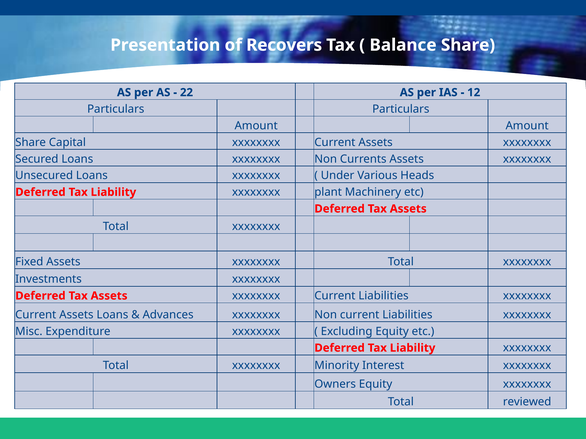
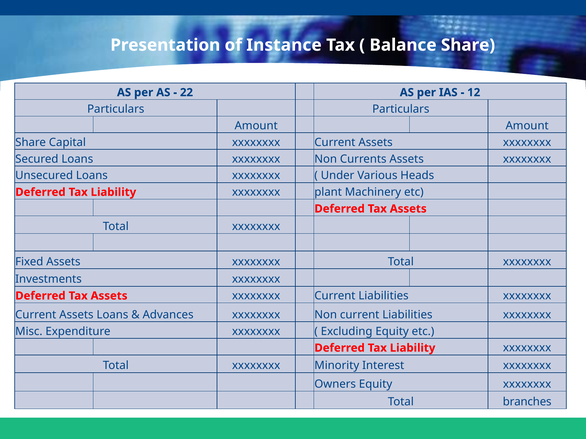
Recovers: Recovers -> Instance
reviewed: reviewed -> branches
